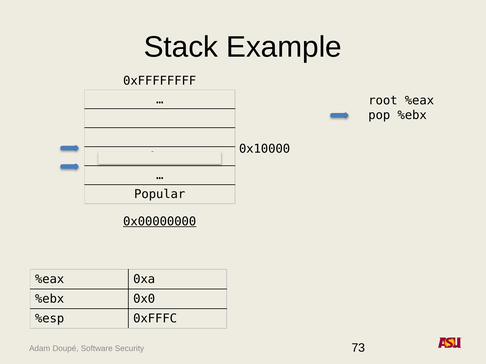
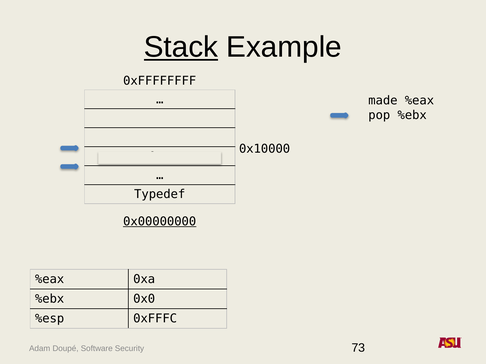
Stack underline: none -> present
root: root -> made
Popular: Popular -> Typedef
